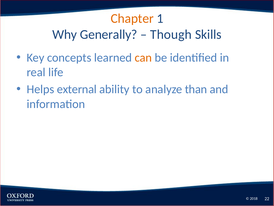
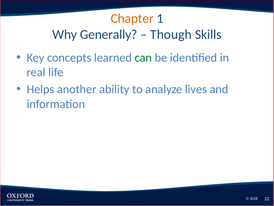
can colour: orange -> green
external: external -> another
than: than -> lives
